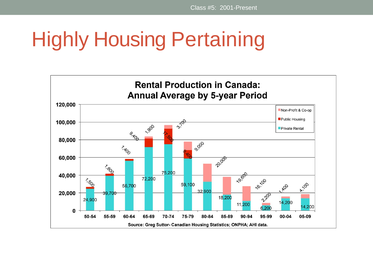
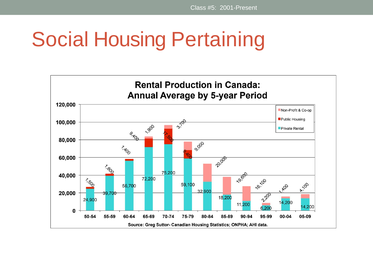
Highly: Highly -> Social
